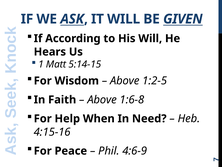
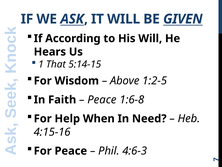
Matt: Matt -> That
Above at (102, 99): Above -> Peace
4:6-9: 4:6-9 -> 4:6-3
